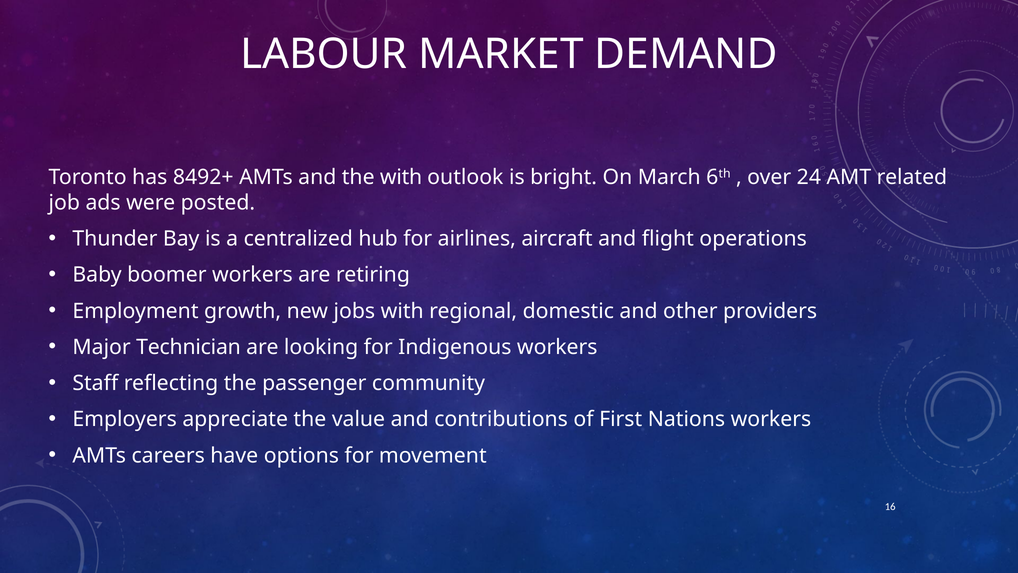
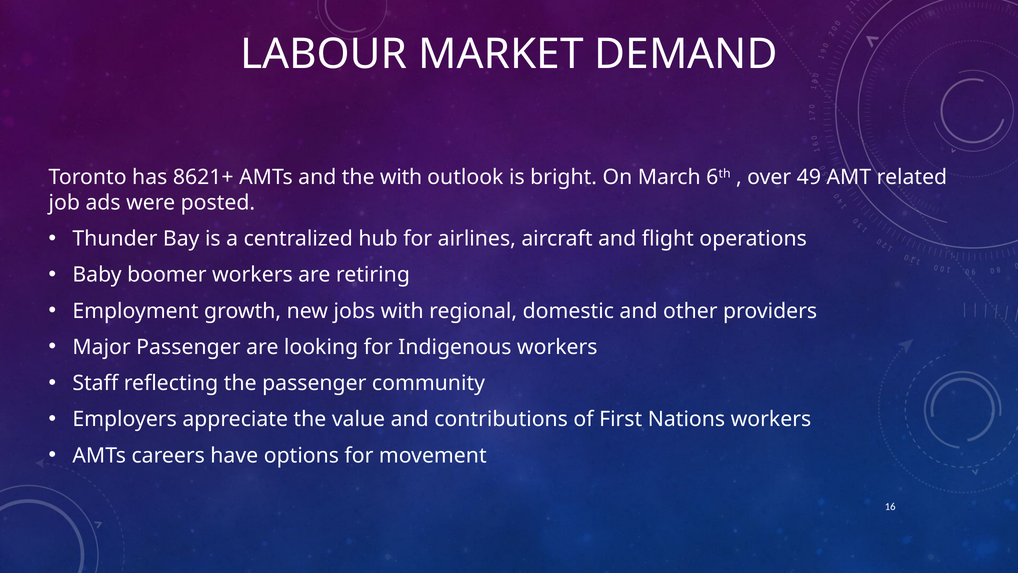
8492+: 8492+ -> 8621+
24: 24 -> 49
Major Technician: Technician -> Passenger
